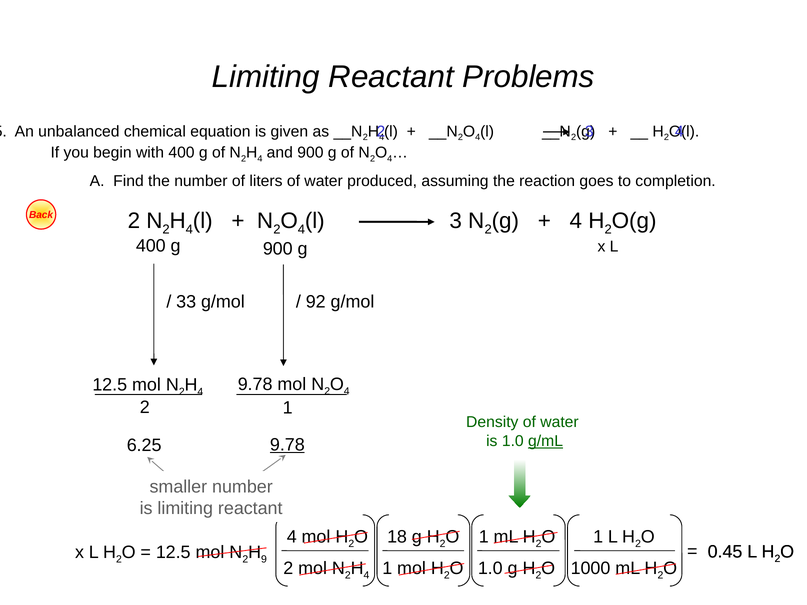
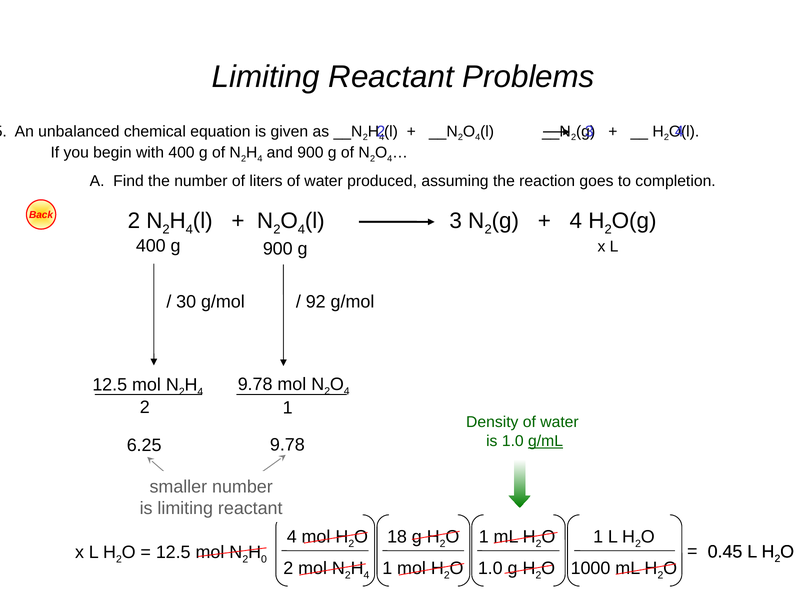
33: 33 -> 30
9.78 at (287, 445) underline: present -> none
9: 9 -> 0
